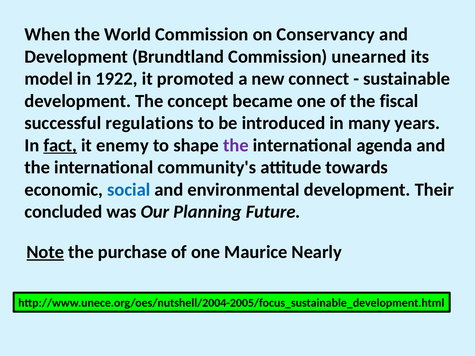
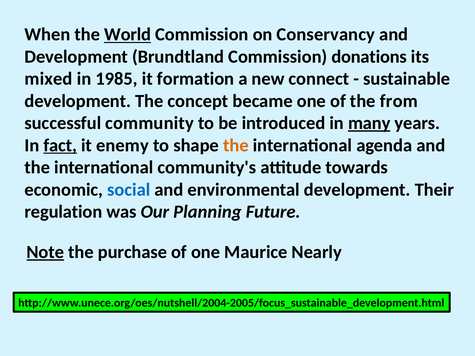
World underline: none -> present
unearned: unearned -> donations
model: model -> mixed
1922: 1922 -> 1985
promoted: promoted -> formation
fiscal: fiscal -> from
regulations: regulations -> community
many underline: none -> present
the at (236, 145) colour: purple -> orange
concluded: concluded -> regulation
